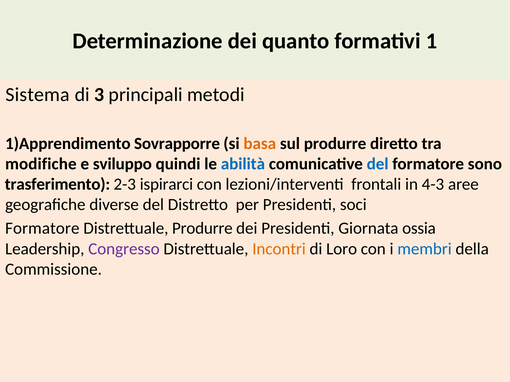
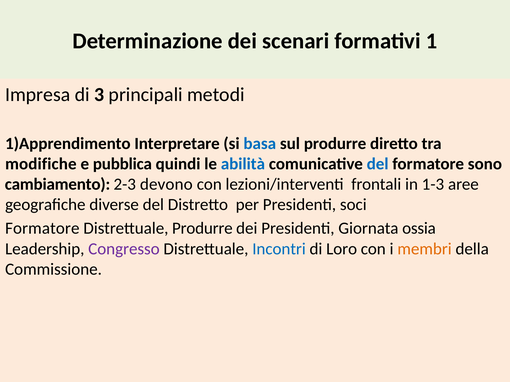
quanto: quanto -> scenari
Sistema: Sistema -> Impresa
Sovrapporre: Sovrapporre -> Interpretare
basa colour: orange -> blue
sviluppo: sviluppo -> pubblica
trasferimento: trasferimento -> cambiamento
ispirarci: ispirarci -> devono
4-3: 4-3 -> 1-3
Incontri colour: orange -> blue
membri colour: blue -> orange
